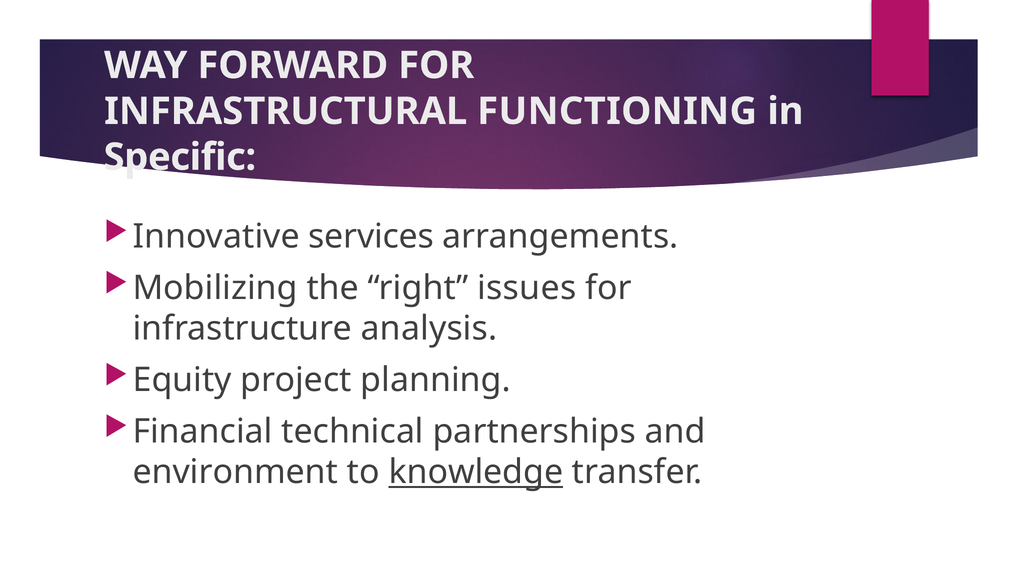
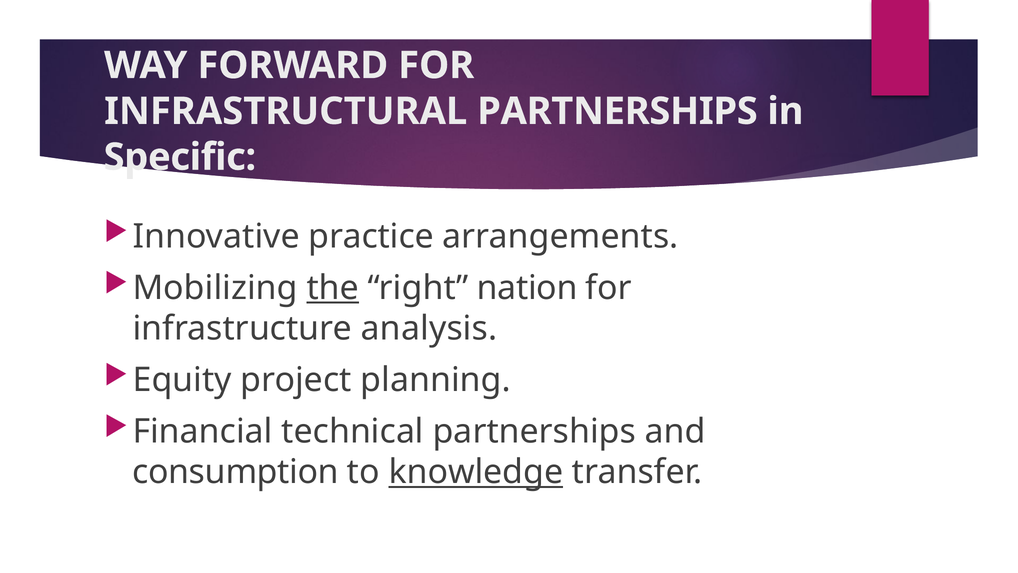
INFRASTRUCTURAL FUNCTIONING: FUNCTIONING -> PARTNERSHIPS
services: services -> practice
the underline: none -> present
issues: issues -> nation
environment: environment -> consumption
